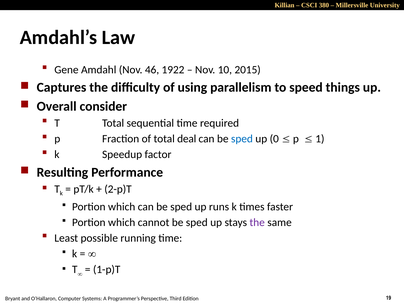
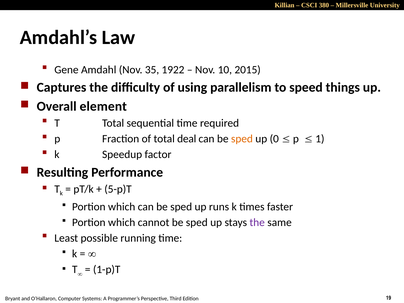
46: 46 -> 35
consider: consider -> element
sped at (242, 139) colour: blue -> orange
2-p)T: 2-p)T -> 5-p)T
